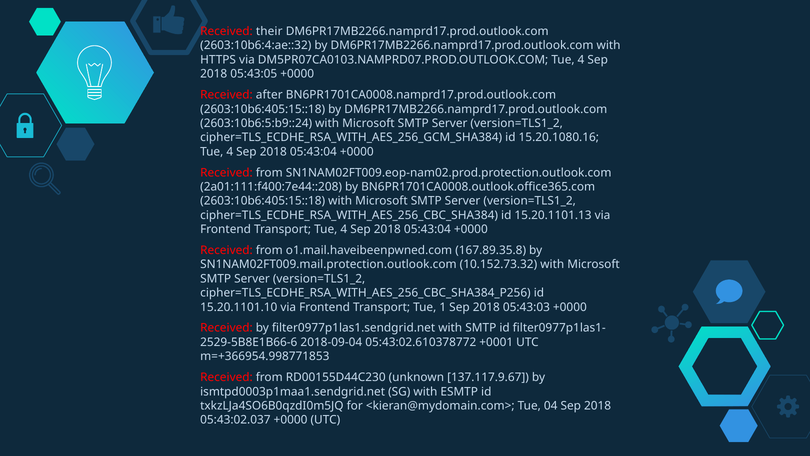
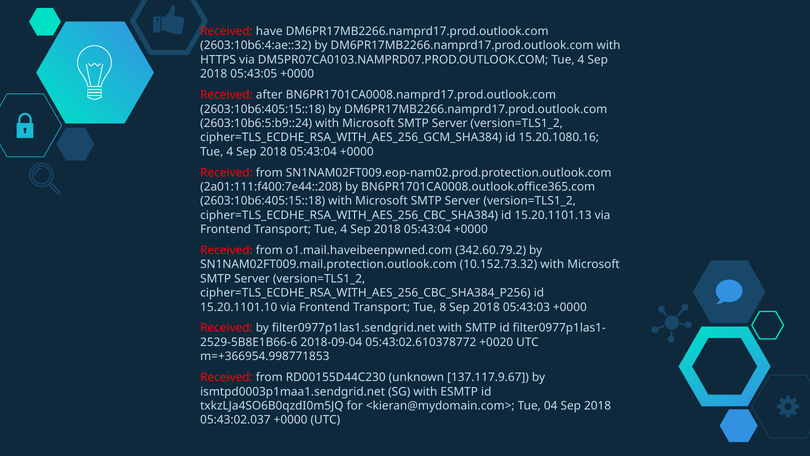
their: their -> have
167.89.35.8: 167.89.35.8 -> 342.60.79.2
1: 1 -> 8
+0001: +0001 -> +0020
